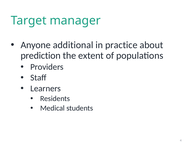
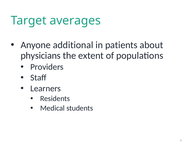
manager: manager -> averages
practice: practice -> patients
prediction: prediction -> physicians
